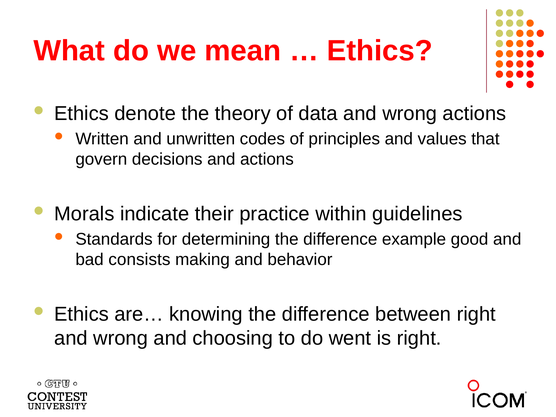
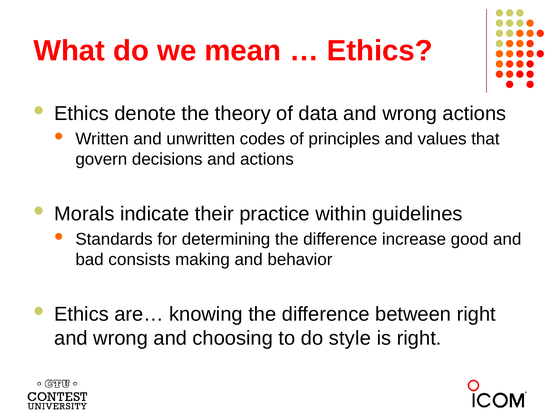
example: example -> increase
went: went -> style
